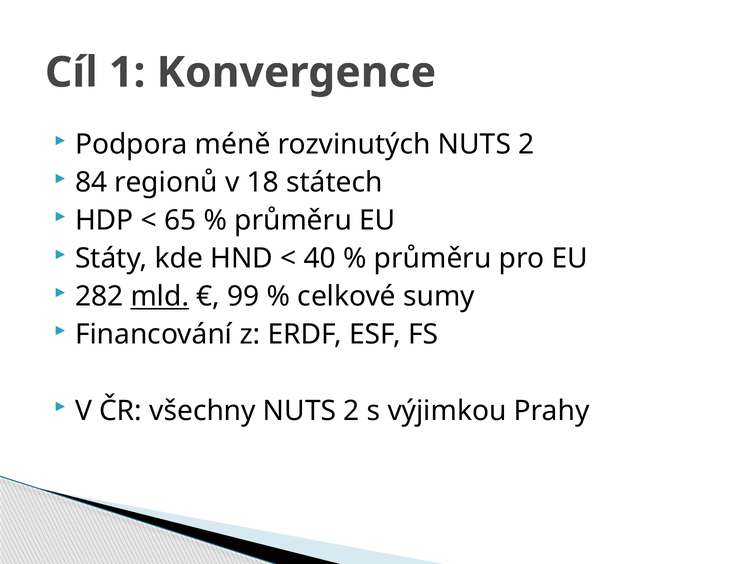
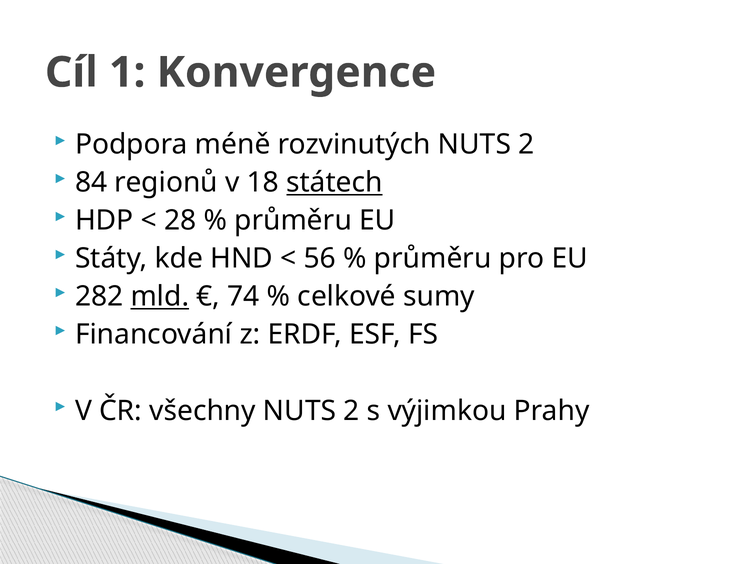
státech underline: none -> present
65: 65 -> 28
40: 40 -> 56
99: 99 -> 74
